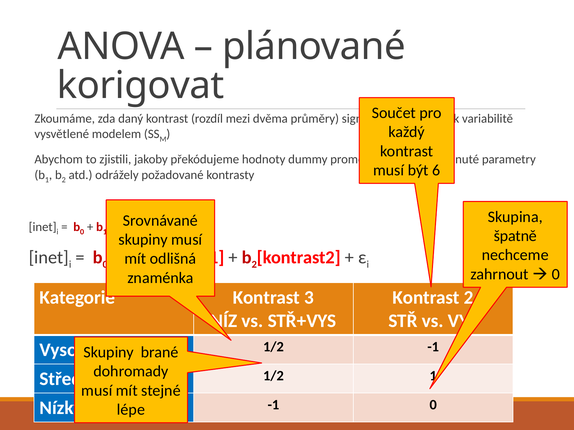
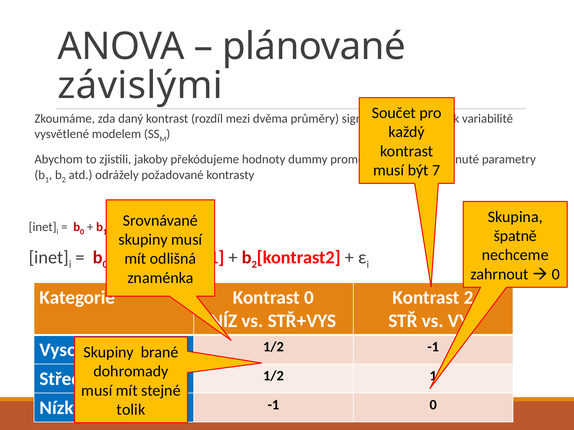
korigovat: korigovat -> závislými
6: 6 -> 7
Kontrast 3: 3 -> 0
lépe: lépe -> tolik
